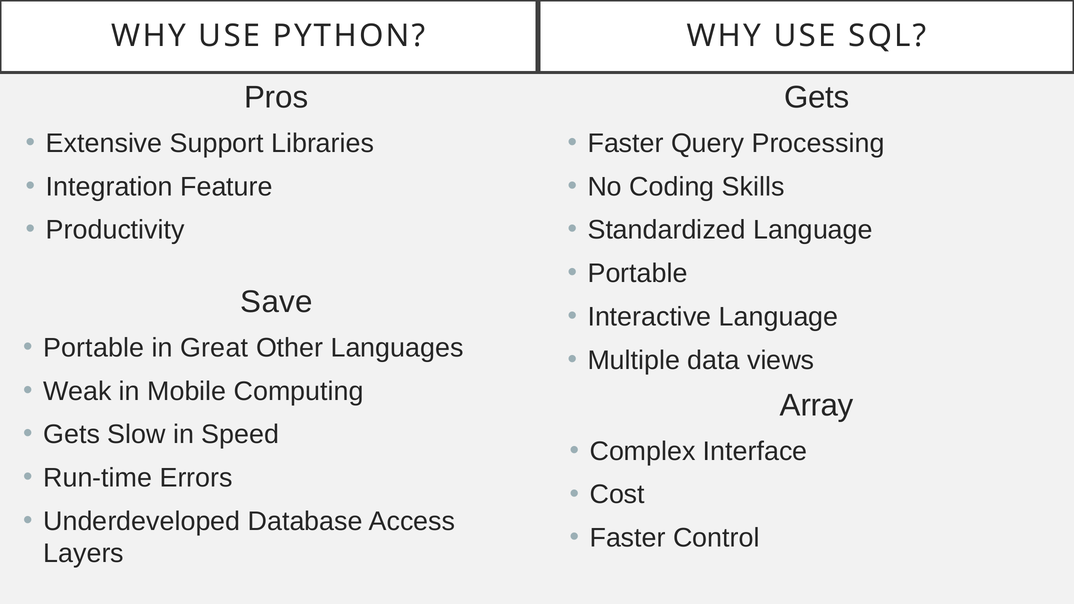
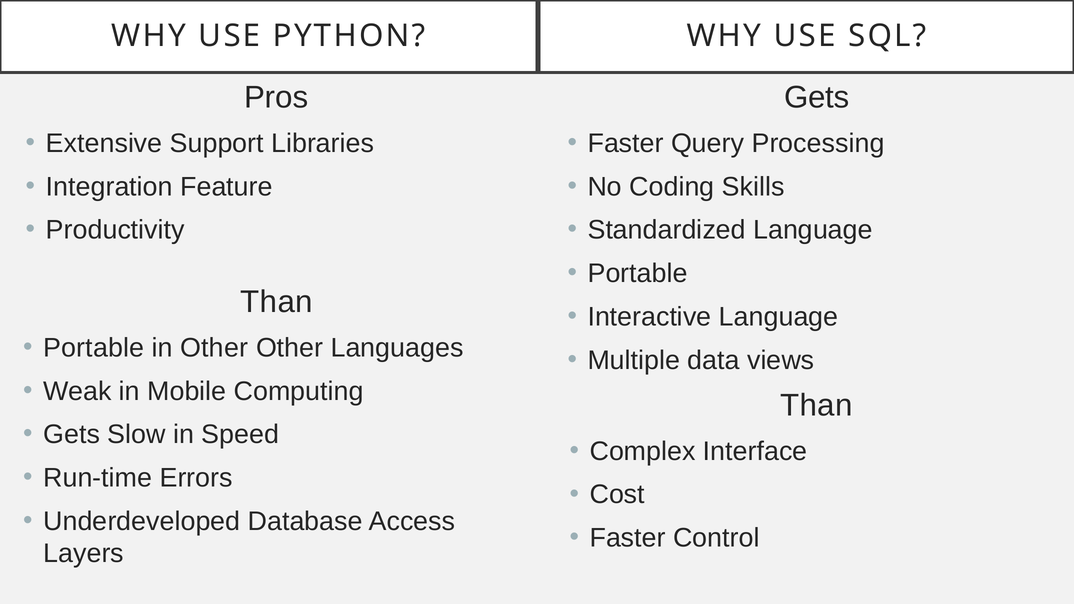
Save at (277, 302): Save -> Than
in Great: Great -> Other
Array at (817, 406): Array -> Than
